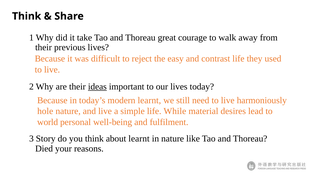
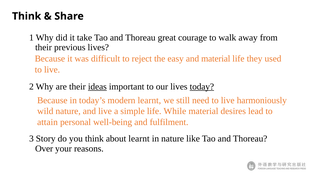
and contrast: contrast -> material
today underline: none -> present
hole: hole -> wild
world: world -> attain
Died: Died -> Over
